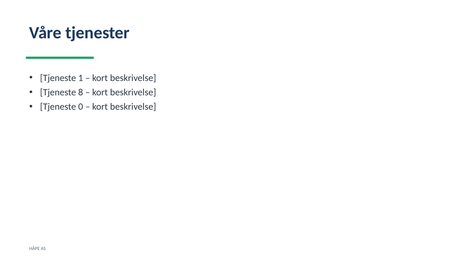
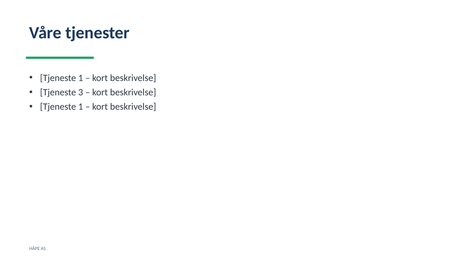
8: 8 -> 3
0 at (81, 107): 0 -> 1
